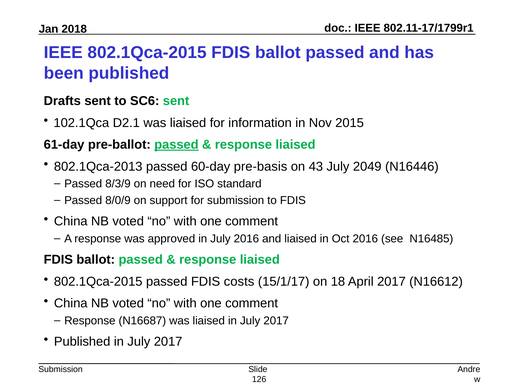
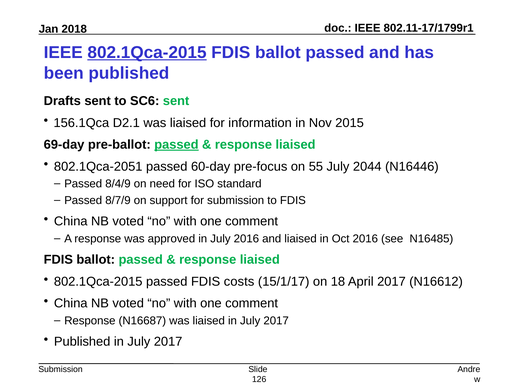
802.1Qca-2015 at (147, 53) underline: none -> present
102.1Qca: 102.1Qca -> 156.1Qca
61-day: 61-day -> 69-day
802.1Qca-2013: 802.1Qca-2013 -> 802.1Qca-2051
pre-basis: pre-basis -> pre-focus
43: 43 -> 55
2049: 2049 -> 2044
8/3/9: 8/3/9 -> 8/4/9
8/0/9: 8/0/9 -> 8/7/9
